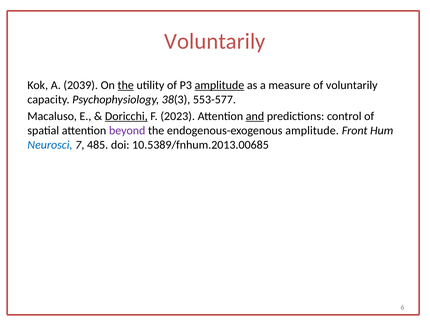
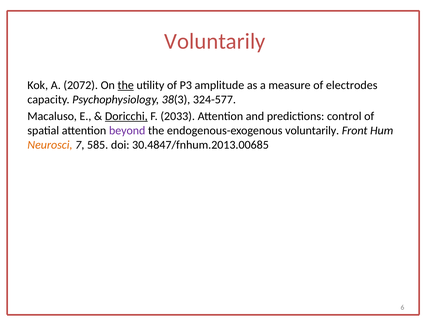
2039: 2039 -> 2072
amplitude at (219, 85) underline: present -> none
of voluntarily: voluntarily -> electrodes
553-577: 553-577 -> 324-577
2023: 2023 -> 2033
and underline: present -> none
endogenous-exogenous amplitude: amplitude -> voluntarily
Neurosci colour: blue -> orange
485: 485 -> 585
10.5389/fnhum.2013.00685: 10.5389/fnhum.2013.00685 -> 30.4847/fnhum.2013.00685
